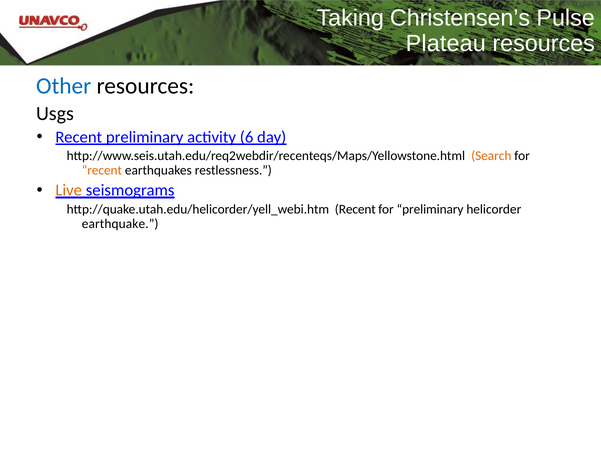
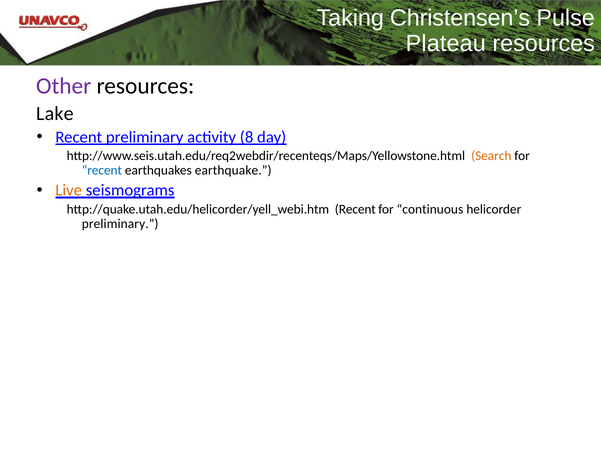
Other colour: blue -> purple
Usgs: Usgs -> Lake
6: 6 -> 8
recent at (102, 170) colour: orange -> blue
restlessness: restlessness -> earthquake
for preliminary: preliminary -> continuous
earthquake at (120, 224): earthquake -> preliminary
